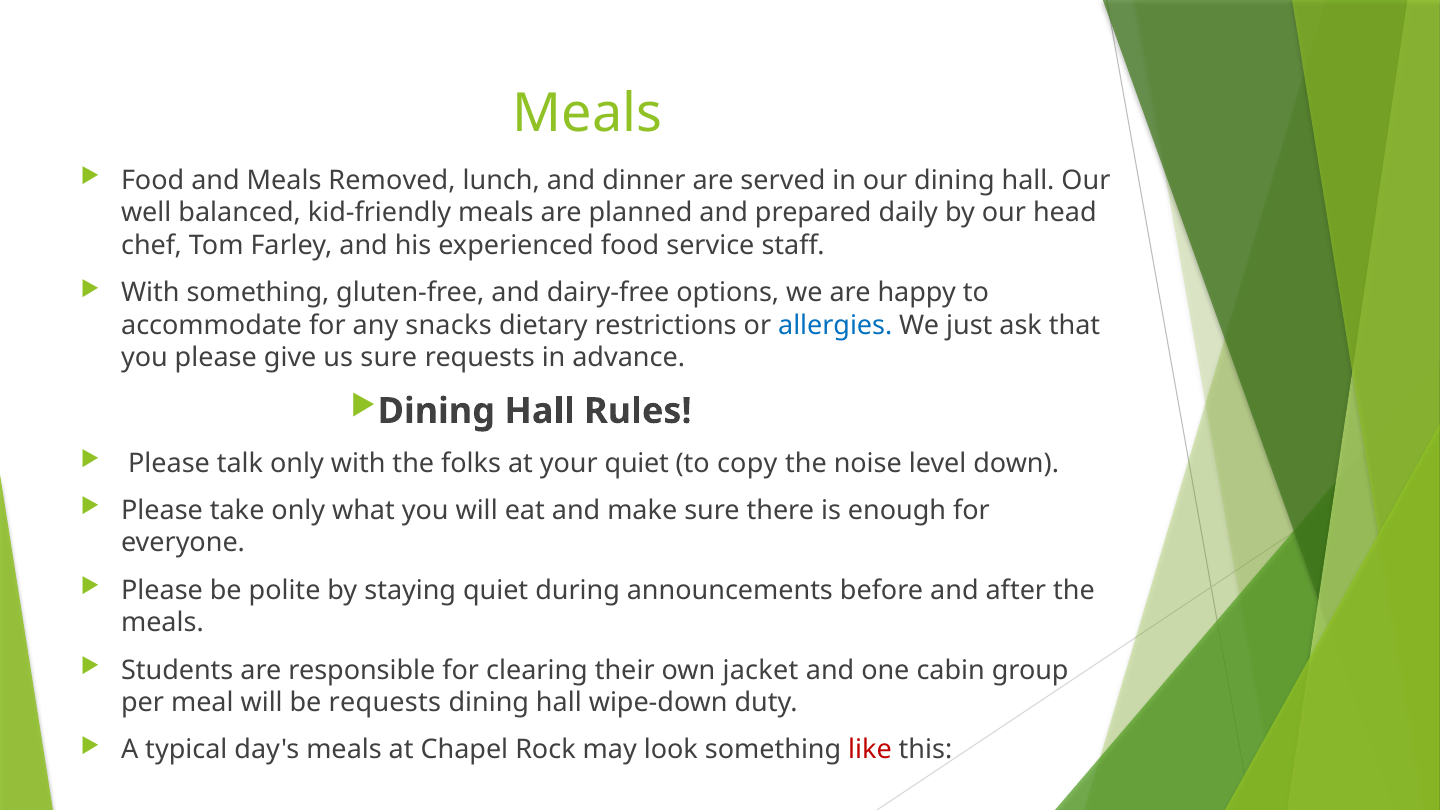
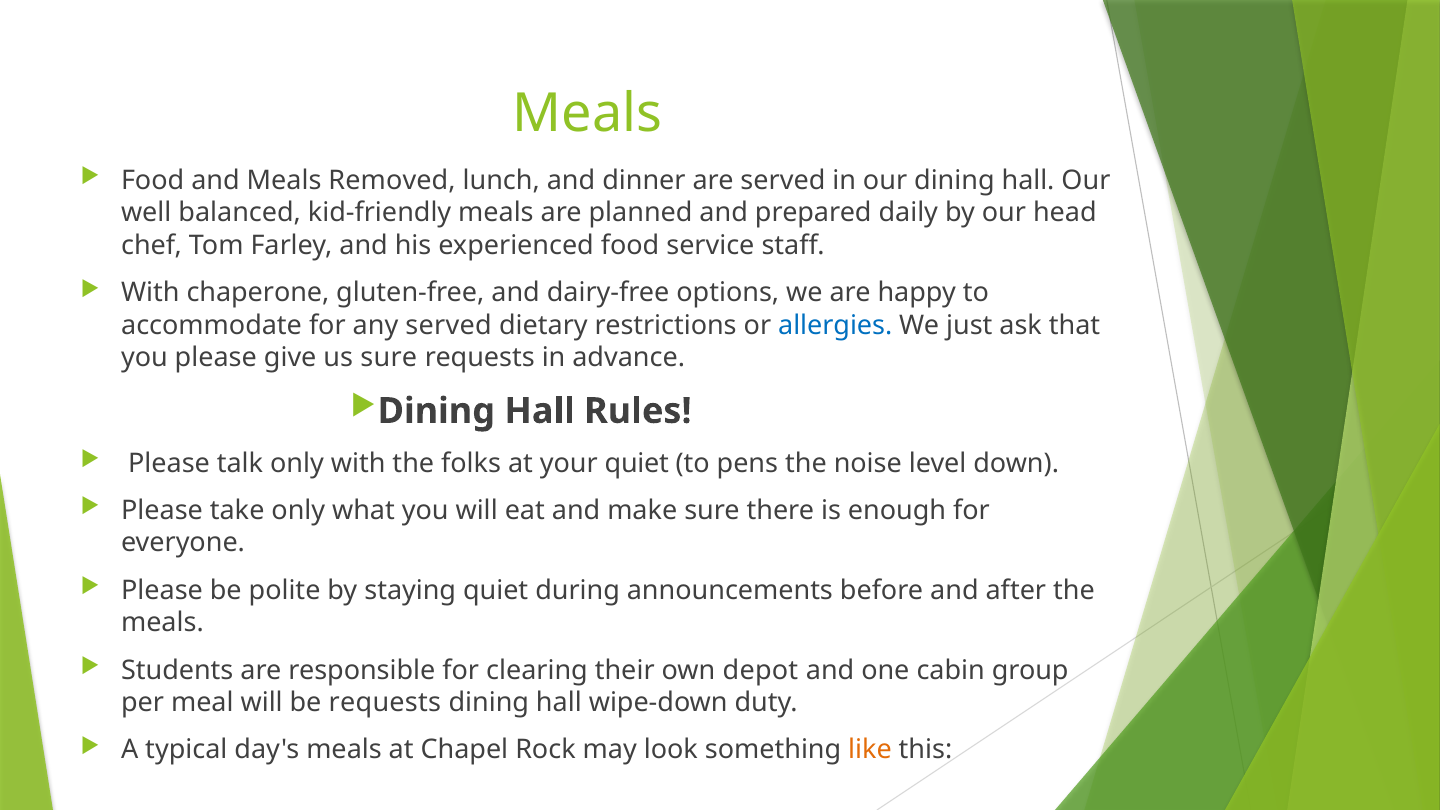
With something: something -> chaperone
any snacks: snacks -> served
copy: copy -> pens
jacket: jacket -> depot
like colour: red -> orange
